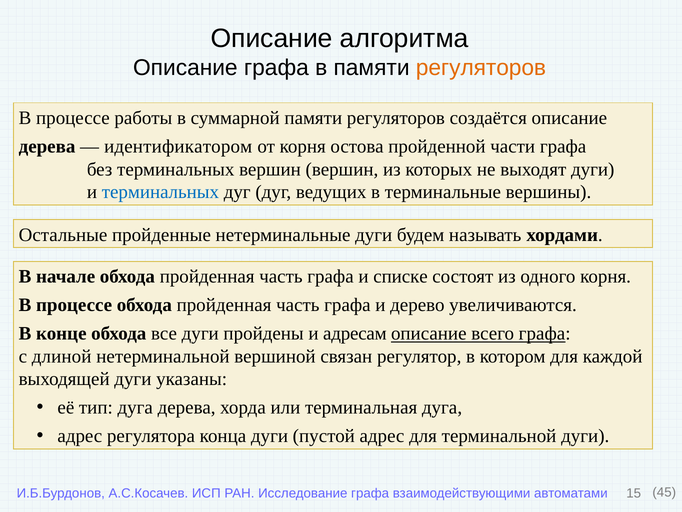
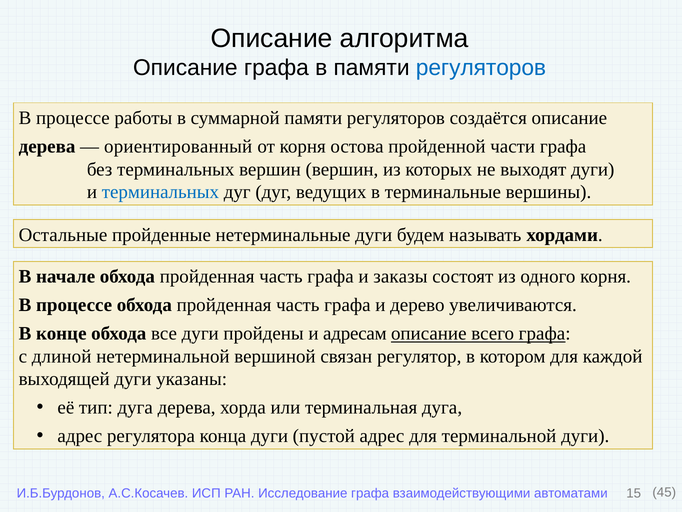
регуляторов at (481, 68) colour: orange -> blue
идентификатором: идентификатором -> ориентированный
списке: списке -> заказы
